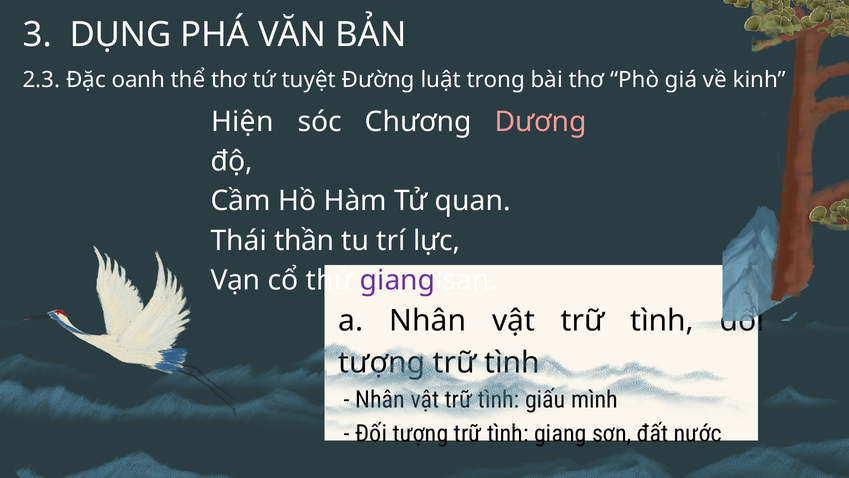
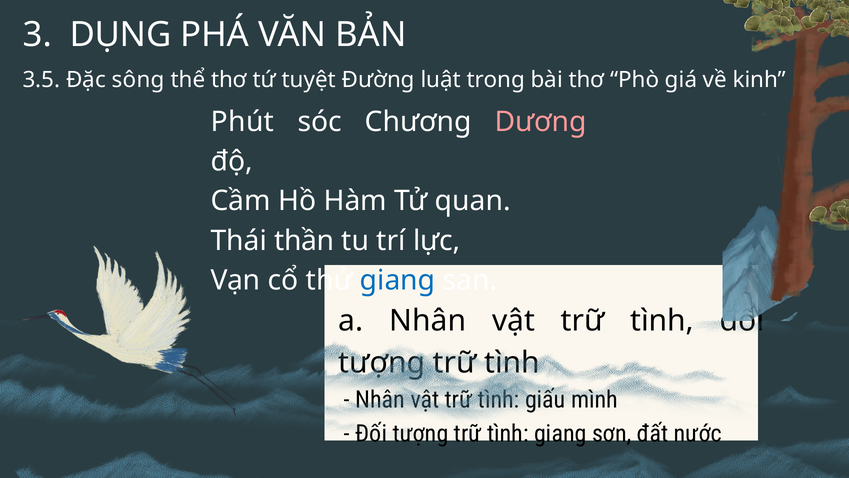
2.3: 2.3 -> 3.5
oanh: oanh -> sông
Hiện: Hiện -> Phút
giang at (398, 280) colour: purple -> blue
